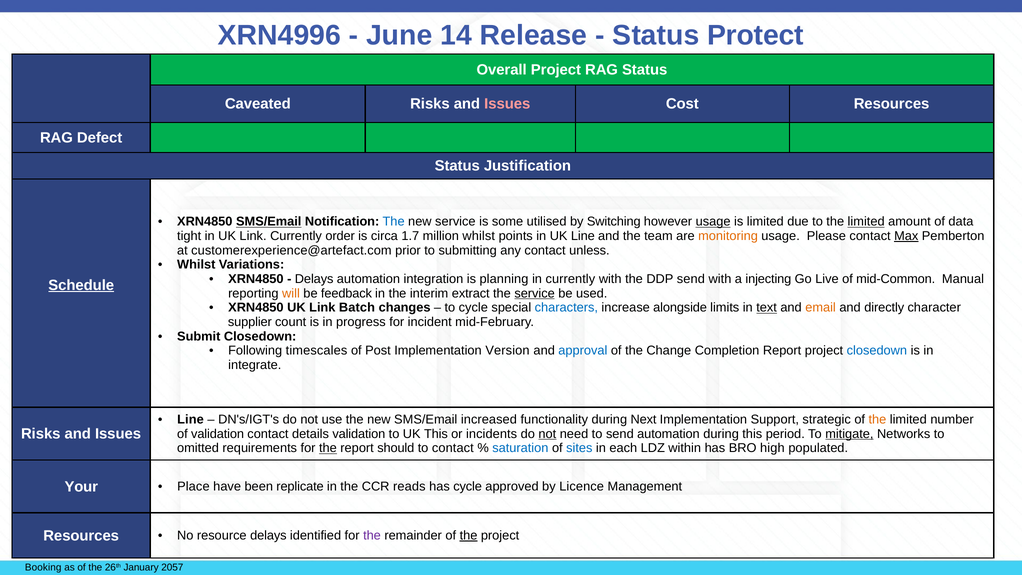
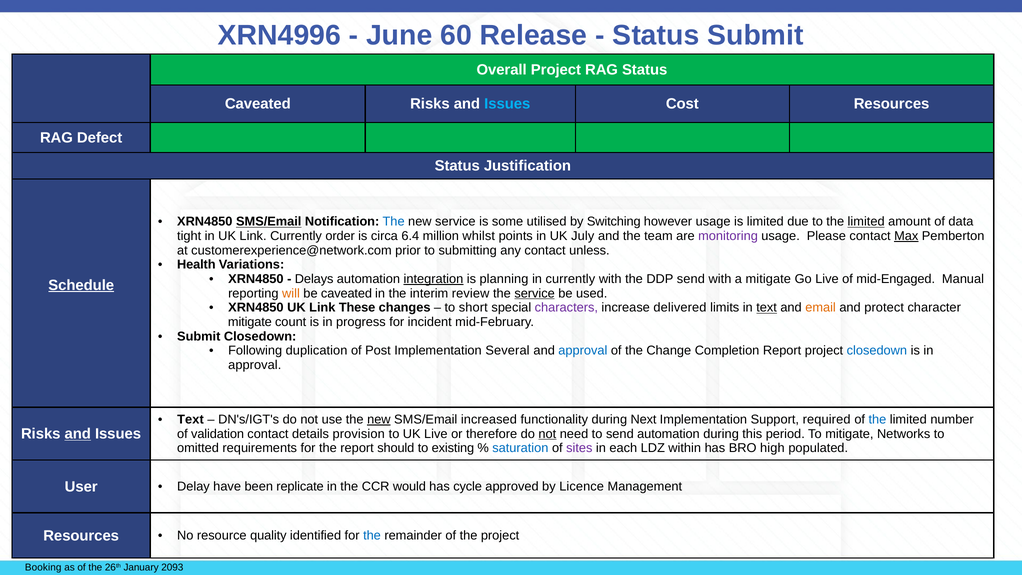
14: 14 -> 60
Status Protect: Protect -> Submit
Issues at (507, 104) colour: pink -> light blue
usage at (713, 222) underline: present -> none
1.7: 1.7 -> 6.4
UK Line: Line -> July
monitoring colour: orange -> purple
customerexperience@artefact.com: customerexperience@artefact.com -> customerexperience@network.com
Whilst at (196, 265): Whilst -> Health
integration underline: none -> present
a injecting: injecting -> mitigate
mid-Common: mid-Common -> mid-Engaged
be feedback: feedback -> caveated
extract: extract -> review
Batch: Batch -> These
to cycle: cycle -> short
characters colour: blue -> purple
alongside: alongside -> delivered
directly: directly -> protect
supplier at (250, 322): supplier -> mitigate
timescales: timescales -> duplication
Version: Version -> Several
integrate at (255, 365): integrate -> approval
Line at (190, 419): Line -> Text
new at (379, 419) underline: none -> present
strategic: strategic -> required
the at (877, 419) colour: orange -> blue
and at (78, 434) underline: none -> present
details validation: validation -> provision
UK This: This -> Live
incidents: incidents -> therefore
mitigate at (849, 434) underline: present -> none
the at (328, 448) underline: present -> none
to contact: contact -> existing
sites colour: blue -> purple
Your: Your -> User
Place: Place -> Delay
reads: reads -> would
resource delays: delays -> quality
the at (372, 535) colour: purple -> blue
the at (469, 535) underline: present -> none
2057: 2057 -> 2093
